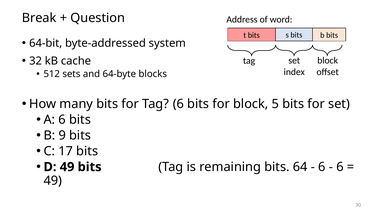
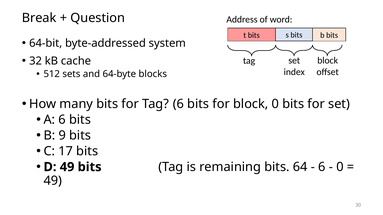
block 5: 5 -> 0
6 at (340, 167): 6 -> 0
